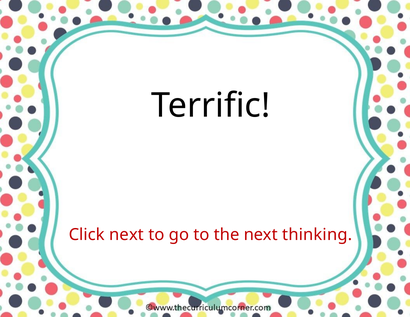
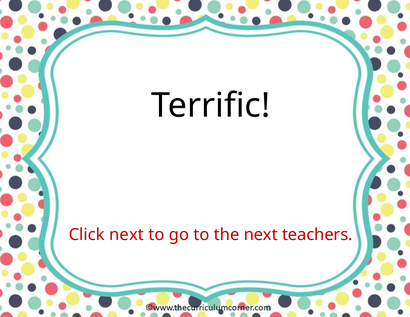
thinking: thinking -> teachers
